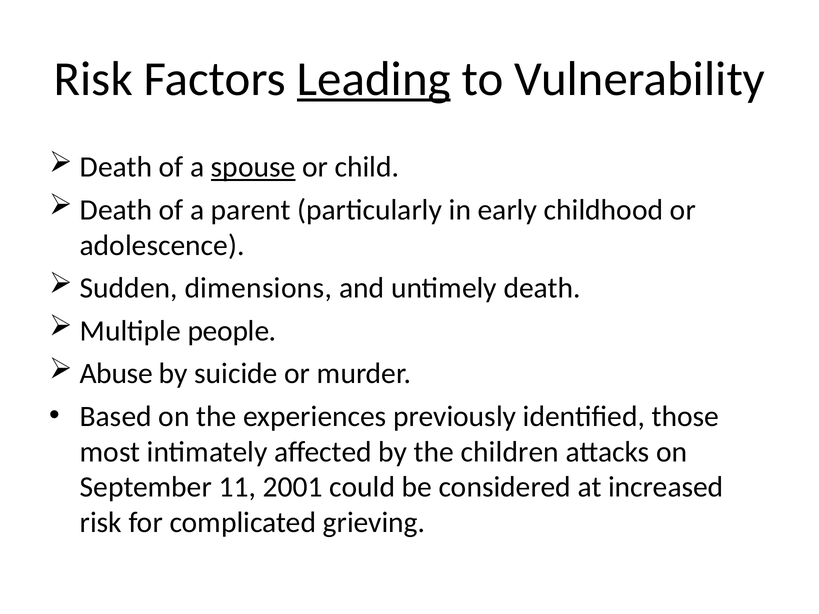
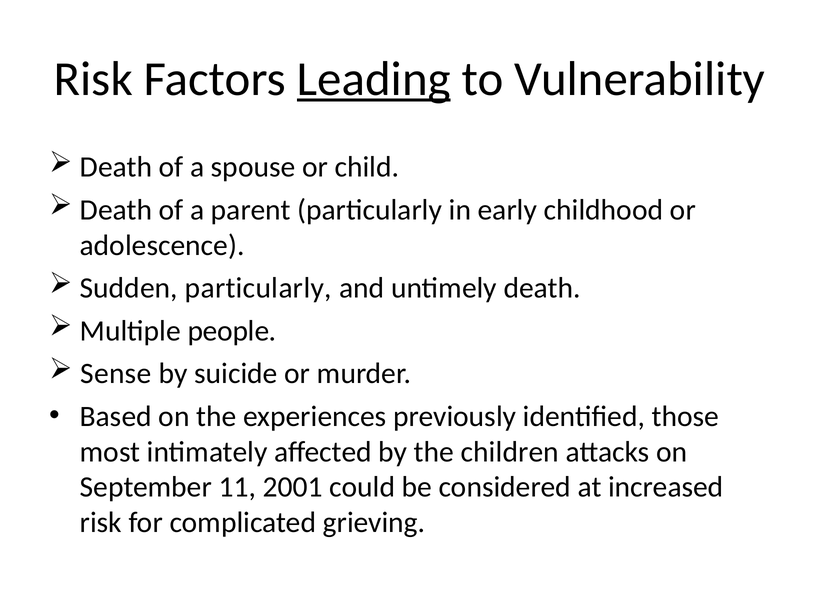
spouse underline: present -> none
Sudden dimensions: dimensions -> particularly
Abuse: Abuse -> Sense
